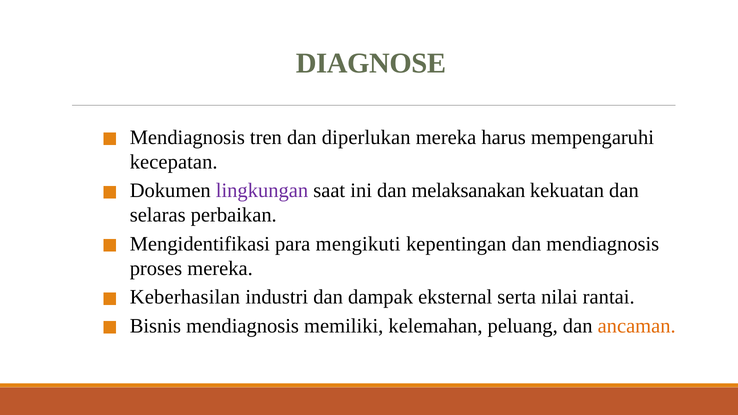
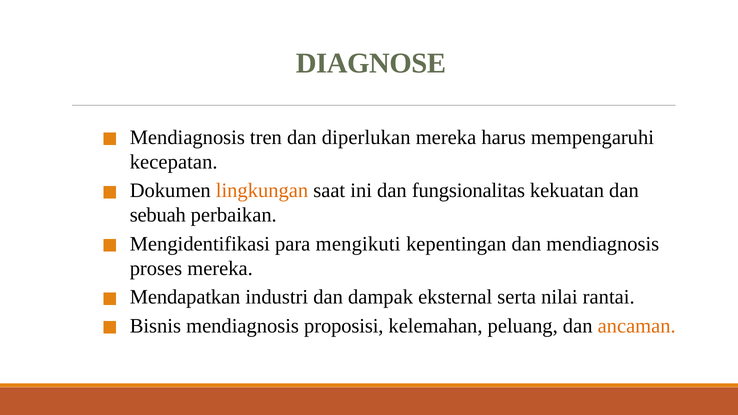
lingkungan colour: purple -> orange
melaksanakan: melaksanakan -> fungsionalitas
selaras: selaras -> sebuah
Keberhasilan: Keberhasilan -> Mendapatkan
memiliki: memiliki -> proposisi
